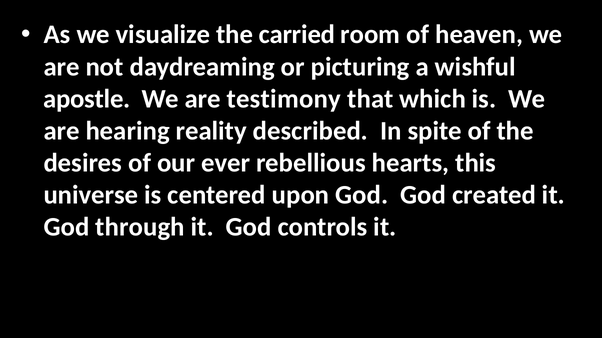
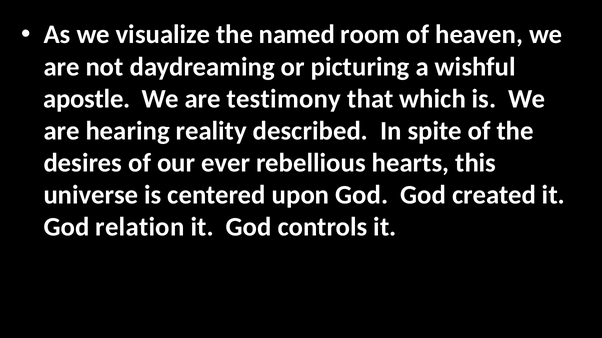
carried: carried -> named
through: through -> relation
